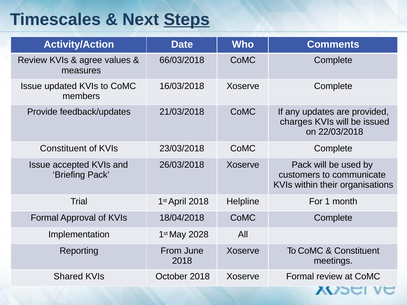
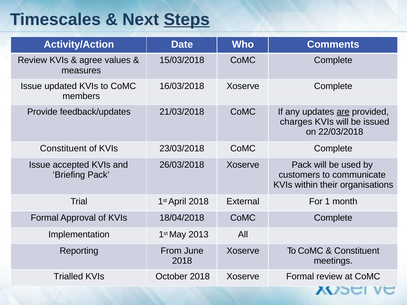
66/03/2018: 66/03/2018 -> 15/03/2018
are underline: none -> present
Helpline: Helpline -> External
2028: 2028 -> 2013
Shared: Shared -> Trialled
